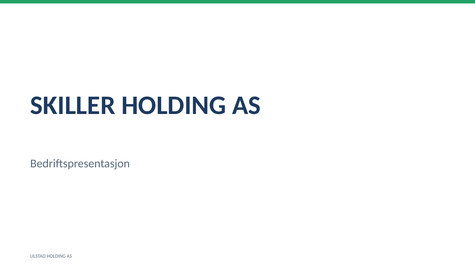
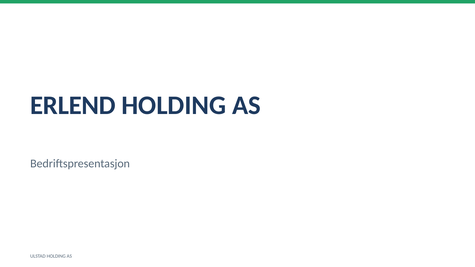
SKILLER: SKILLER -> ERLEND
